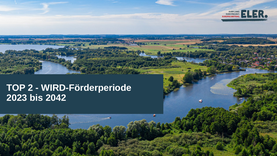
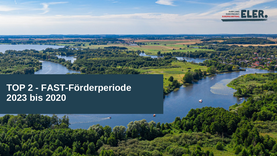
WIRD-Förderperiode: WIRD-Förderperiode -> FAST-Förderperiode
2042: 2042 -> 2020
